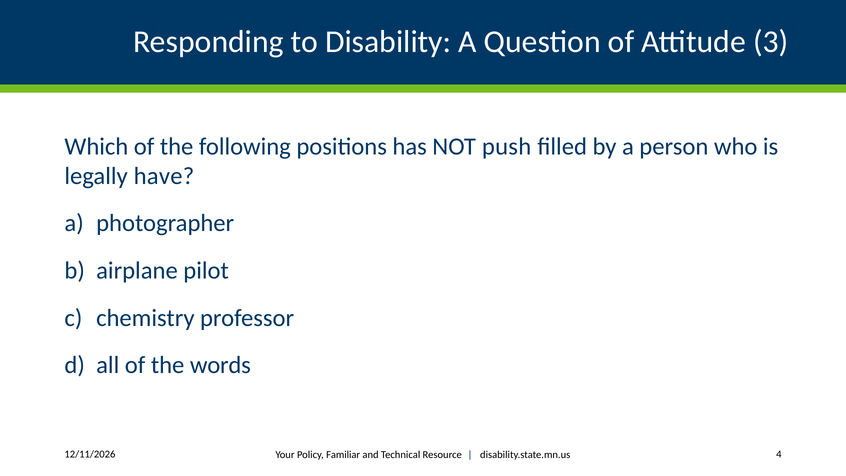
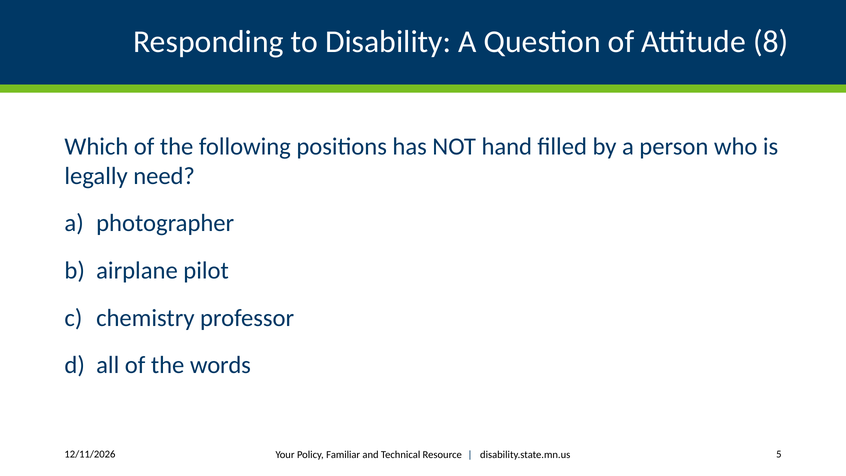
3: 3 -> 8
push: push -> hand
have: have -> need
4: 4 -> 5
